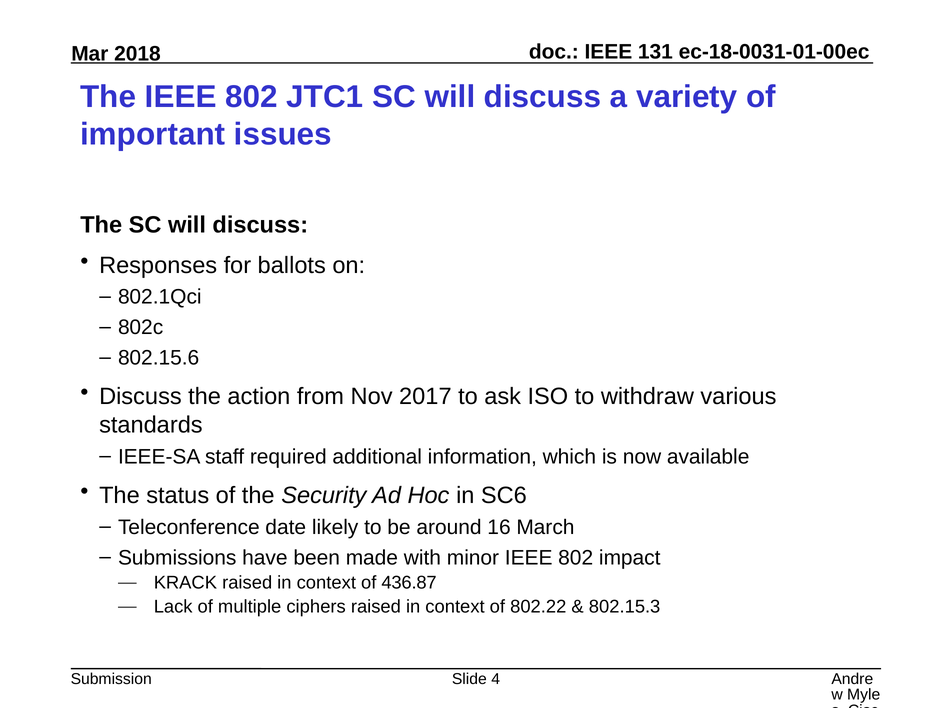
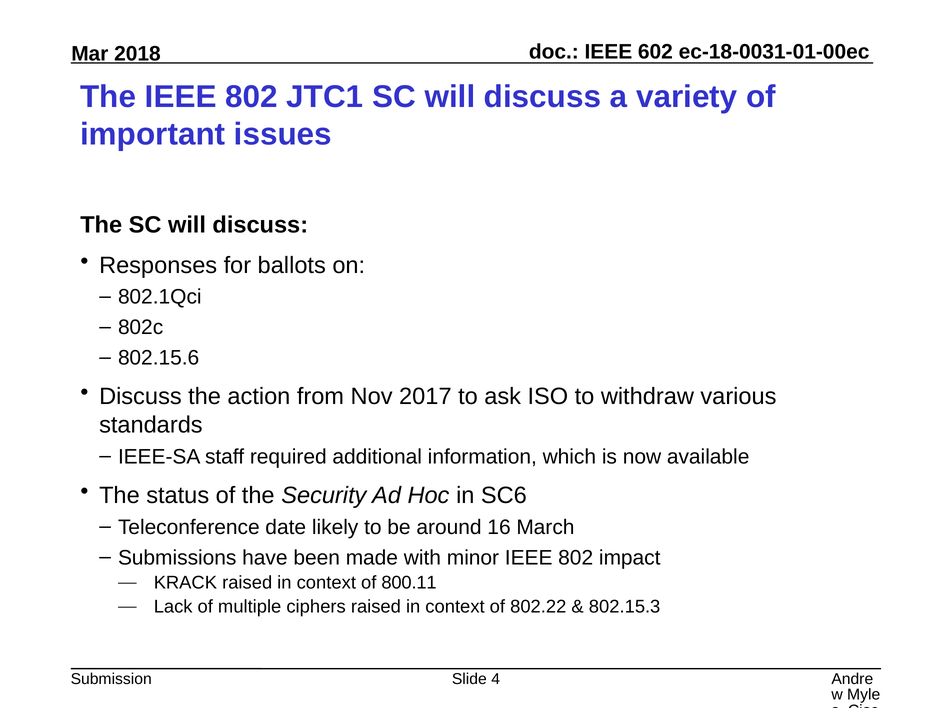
131: 131 -> 602
436.87: 436.87 -> 800.11
